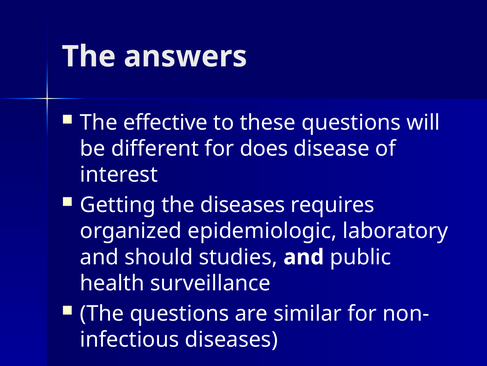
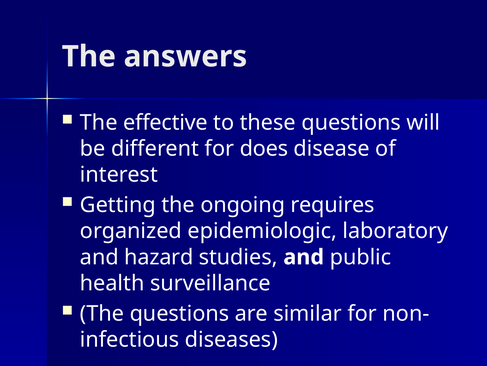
the diseases: diseases -> ongoing
should: should -> hazard
